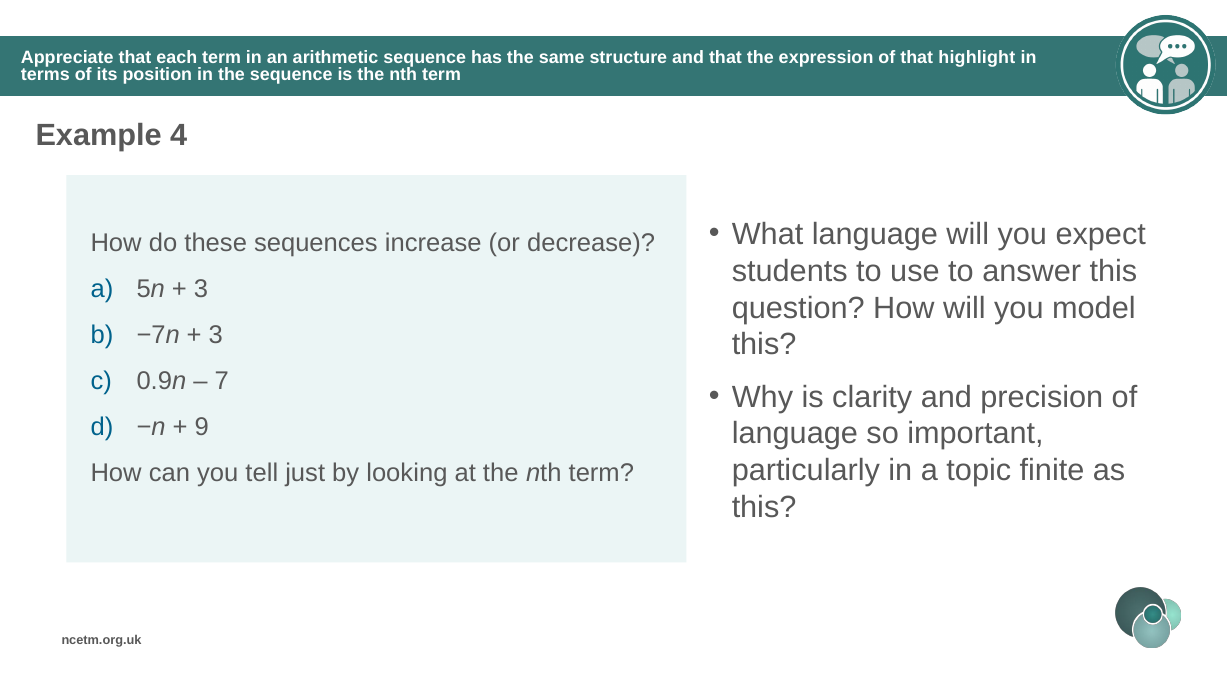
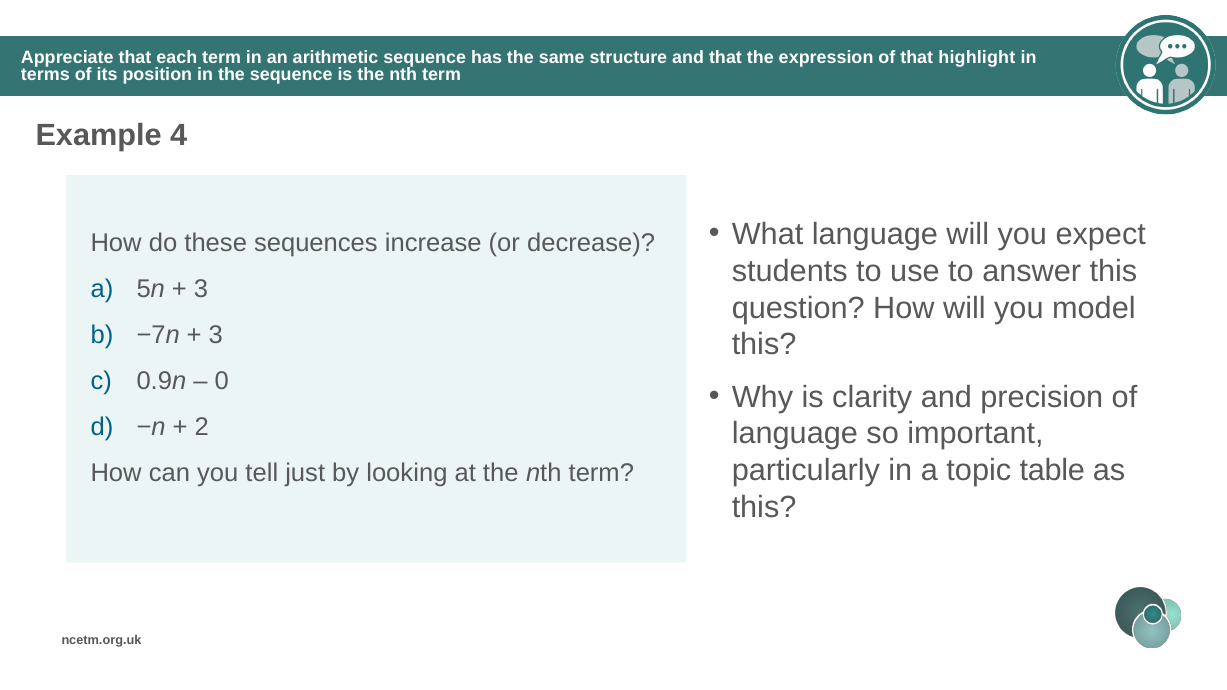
7: 7 -> 0
9: 9 -> 2
finite: finite -> table
